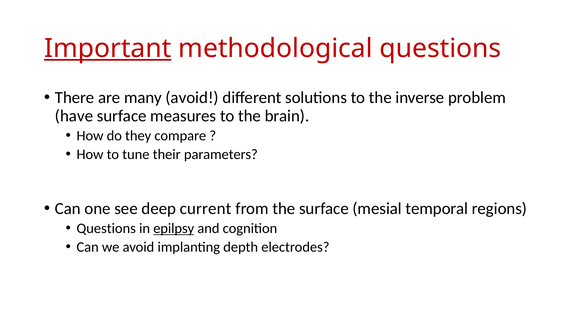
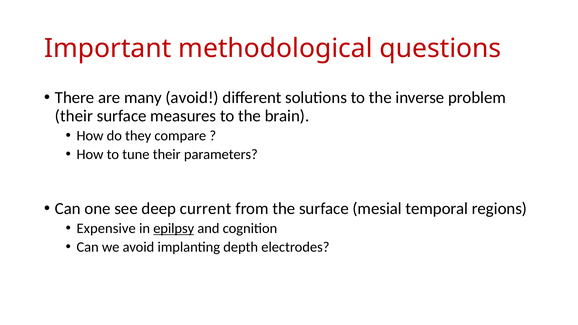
Important underline: present -> none
have at (74, 116): have -> their
Questions at (106, 228): Questions -> Expensive
